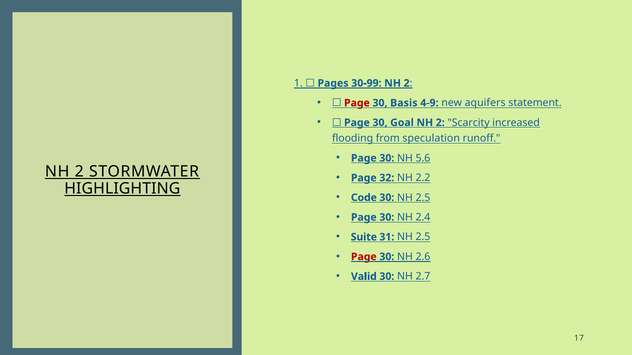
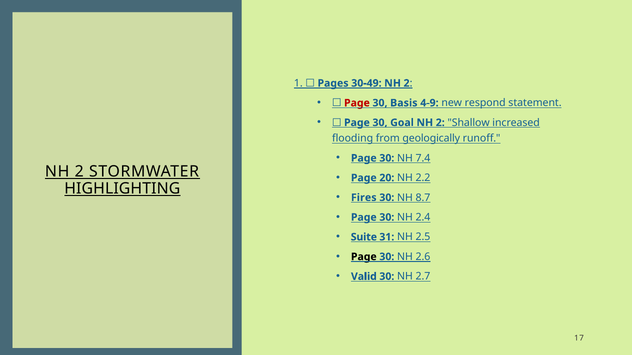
30-99: 30-99 -> 30-49
aquifers: aquifers -> respond
Scarcity: Scarcity -> Shallow
speculation: speculation -> geologically
5.6: 5.6 -> 7.4
32: 32 -> 20
Code: Code -> Fires
30 NH 2.5: 2.5 -> 8.7
Page at (364, 257) colour: red -> black
